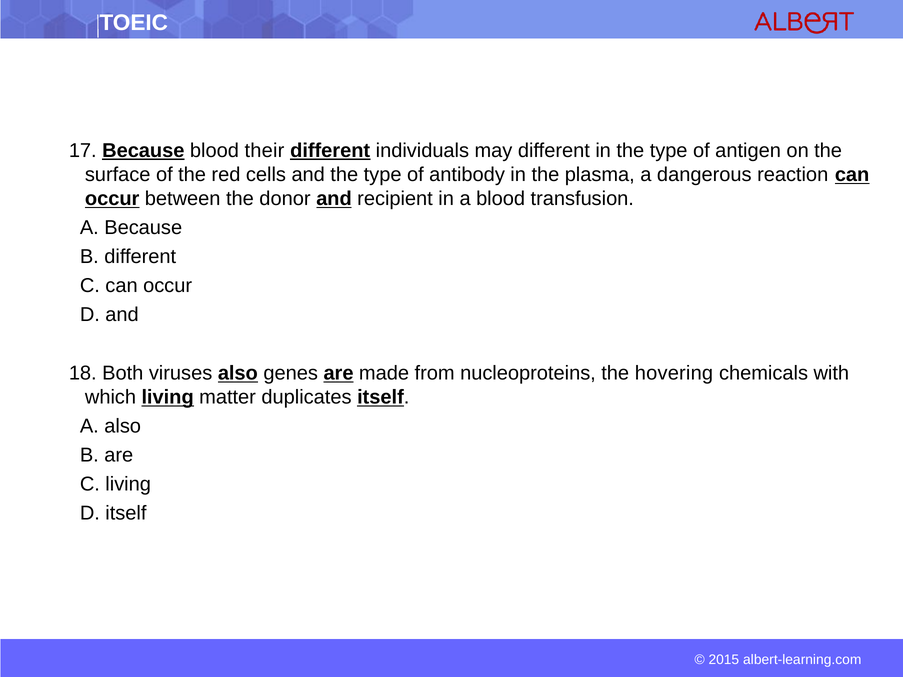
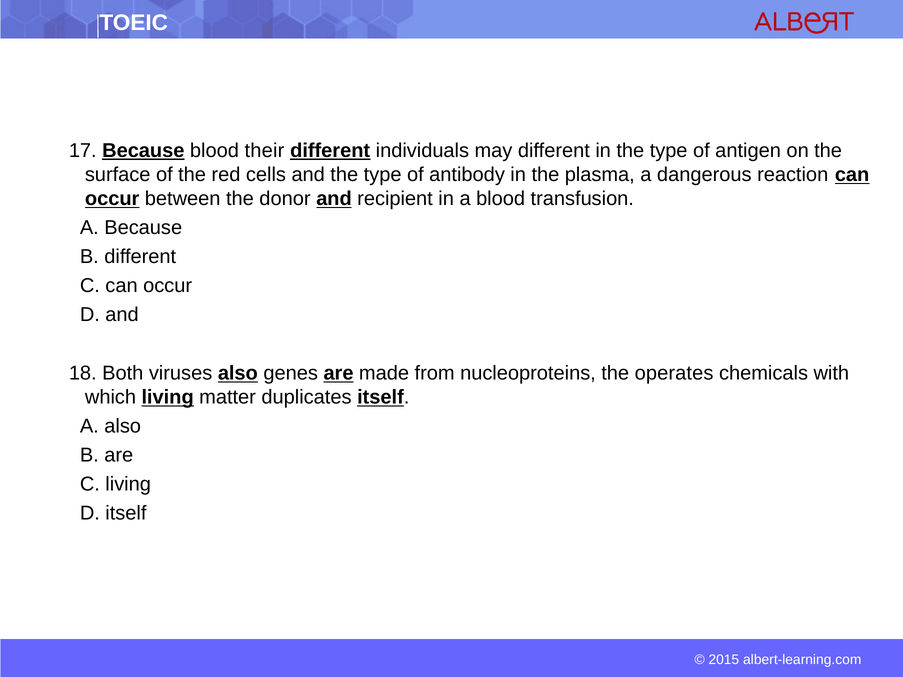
hovering: hovering -> operates
